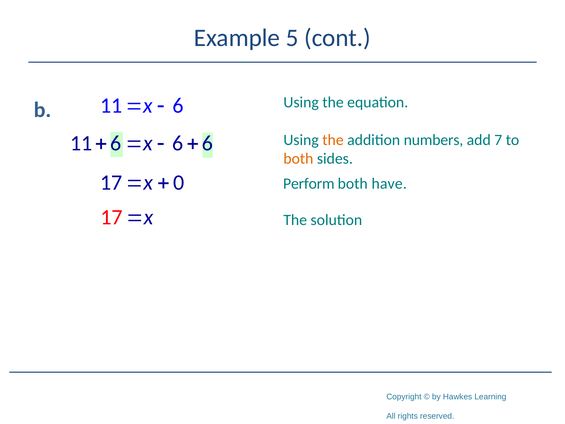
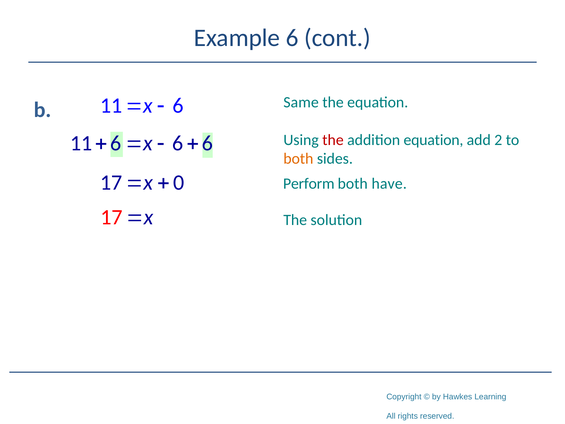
Example 5: 5 -> 6
b Using: Using -> Same
the at (333, 140) colour: orange -> red
addition numbers: numbers -> equation
7: 7 -> 2
